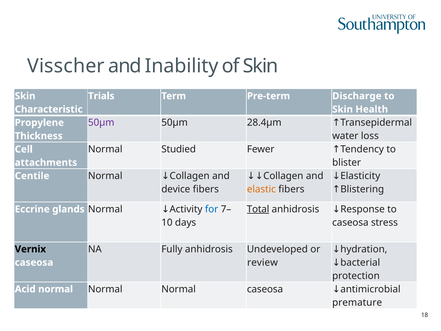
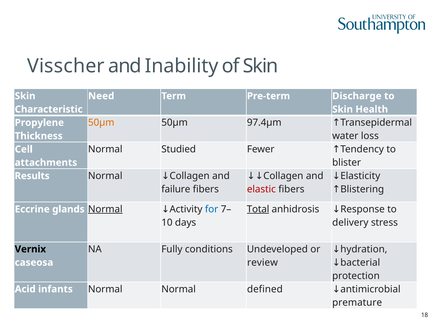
Trials: Trials -> Need
50µm at (101, 123) colour: purple -> orange
28.4µm: 28.4µm -> 97.4µm
Centile: Centile -> Results
device: device -> failure
elastic colour: orange -> red
Normal at (105, 209) underline: none -> present
caseosa at (350, 222): caseosa -> delivery
Fully anhidrosis: anhidrosis -> conditions
Acid normal: normal -> infants
Normal caseosa: caseosa -> defined
